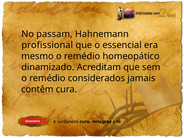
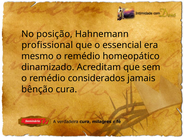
passam: passam -> posição
contêm: contêm -> bênção
